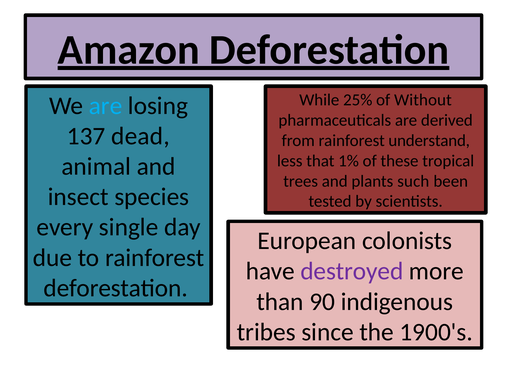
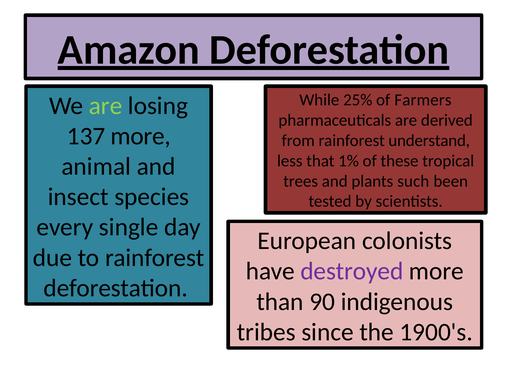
Without: Without -> Farmers
are at (106, 106) colour: light blue -> light green
137 dead: dead -> more
